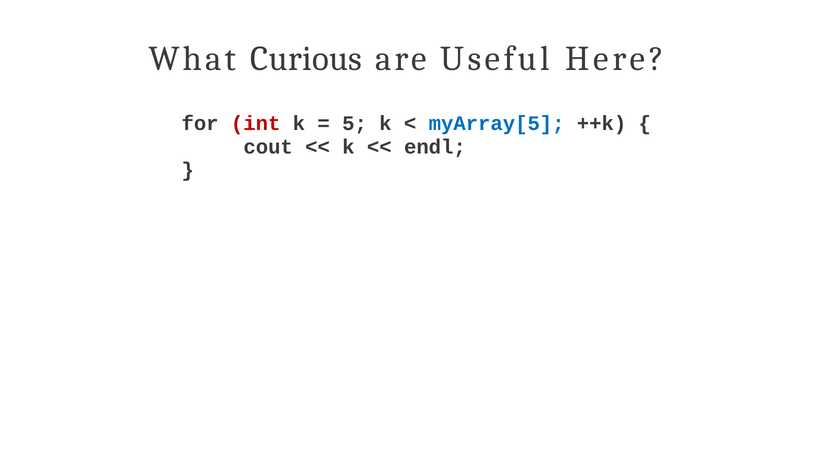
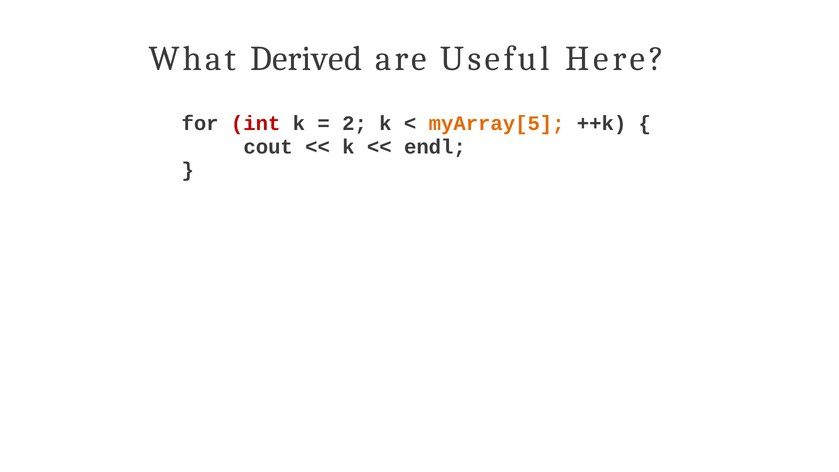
Curious: Curious -> Derived
5: 5 -> 2
myArray[5 colour: blue -> orange
